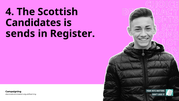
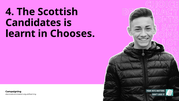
sends: sends -> learnt
Register: Register -> Chooses
